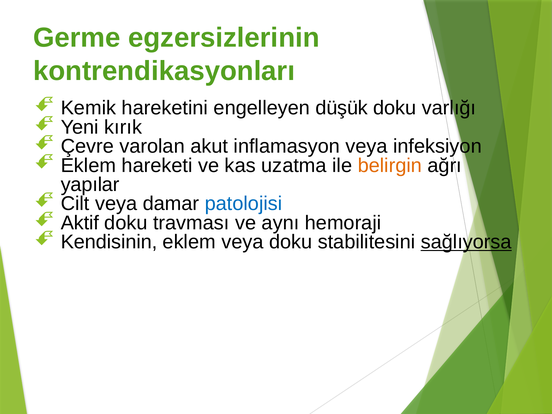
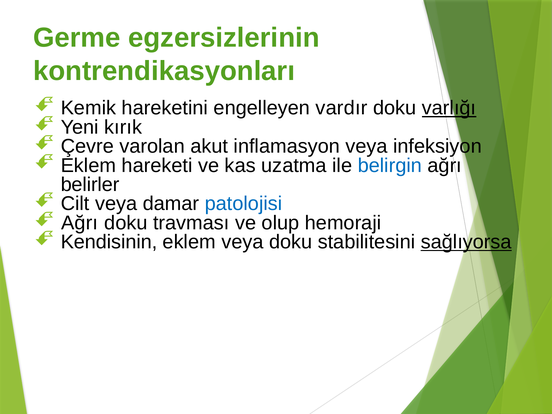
düşük: düşük -> vardır
varlığı underline: none -> present
belirgin colour: orange -> blue
yapılar: yapılar -> belirler
Aktif at (80, 223): Aktif -> Ağrı
aynı: aynı -> olup
